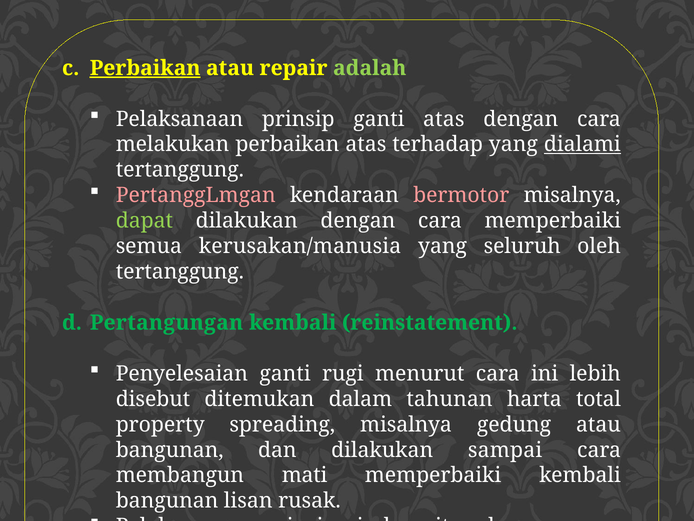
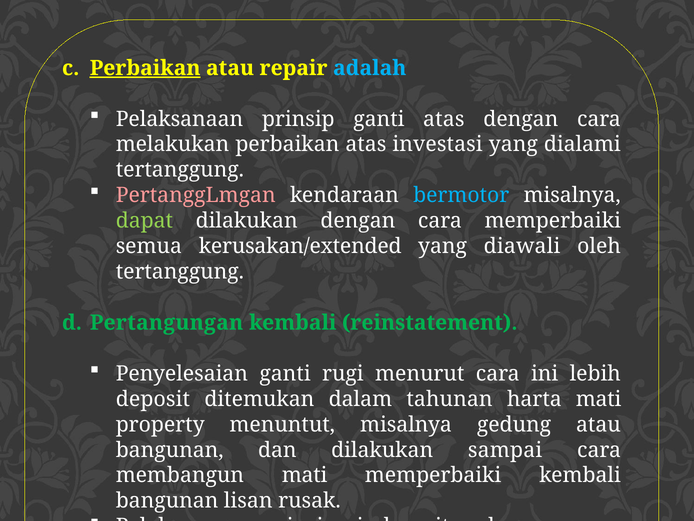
adalah colour: light green -> light blue
terhadap: terhadap -> investasi
dialami underline: present -> none
bermotor colour: pink -> light blue
kerusakan/manusia: kerusakan/manusia -> kerusakan/extended
seluruh: seluruh -> diawali
disebut: disebut -> deposit
harta total: total -> mati
spreading: spreading -> menuntut
